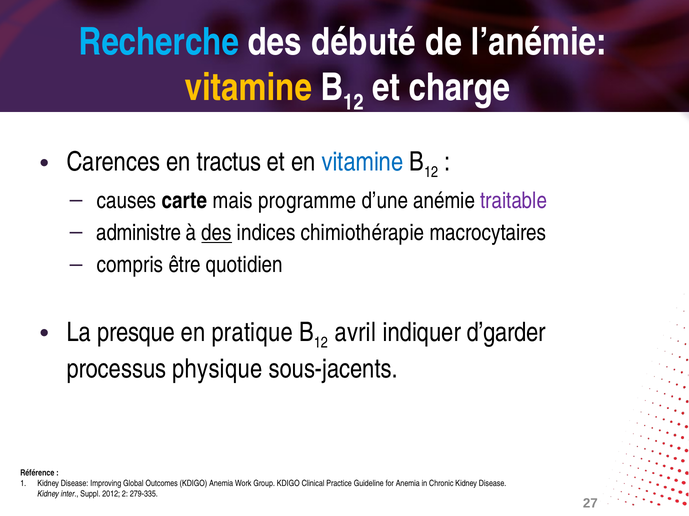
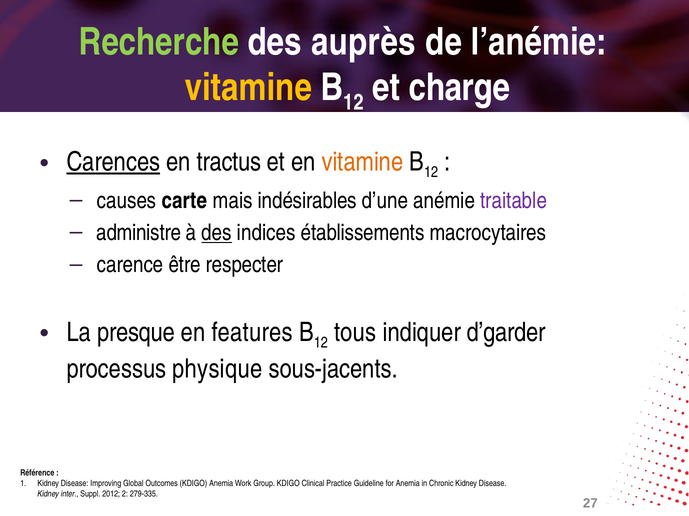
Recherche colour: light blue -> light green
débuté: débuté -> auprès
Carences underline: none -> present
vitamine at (362, 162) colour: blue -> orange
programme: programme -> indésirables
chimiothérapie: chimiothérapie -> établissements
compris: compris -> carence
quotidien: quotidien -> respecter
pratique: pratique -> features
avril: avril -> tous
